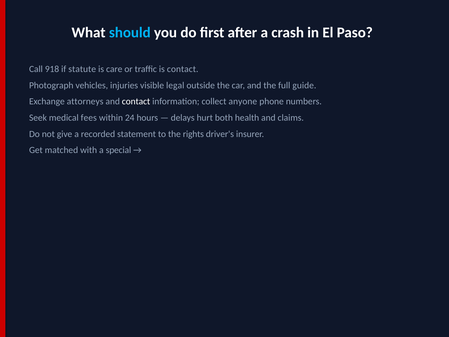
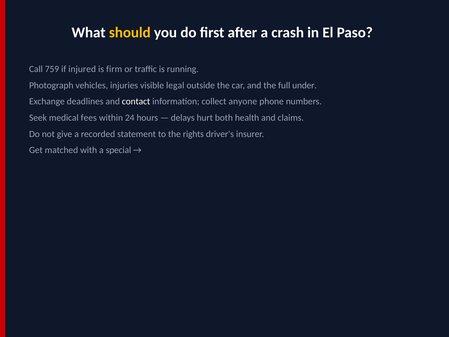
should colour: light blue -> yellow
918: 918 -> 759
statute: statute -> injured
care: care -> firm
is contact: contact -> running
guide: guide -> under
attorneys: attorneys -> deadlines
